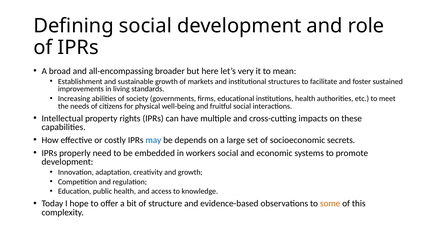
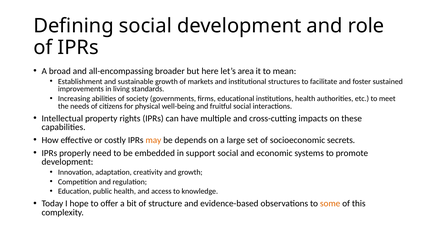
very: very -> area
may colour: blue -> orange
workers: workers -> support
